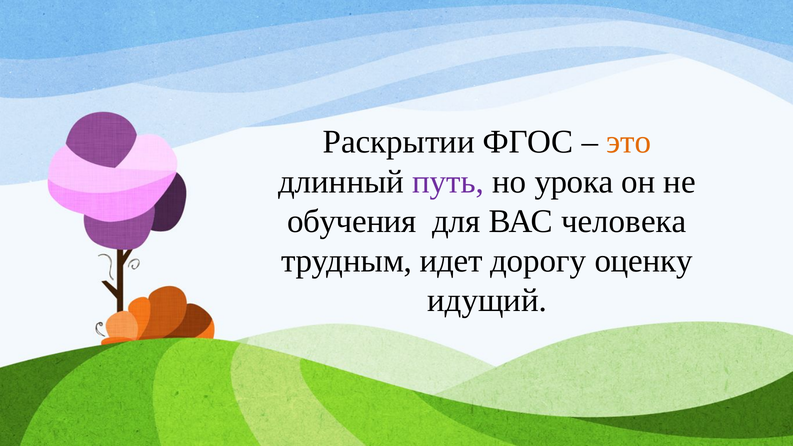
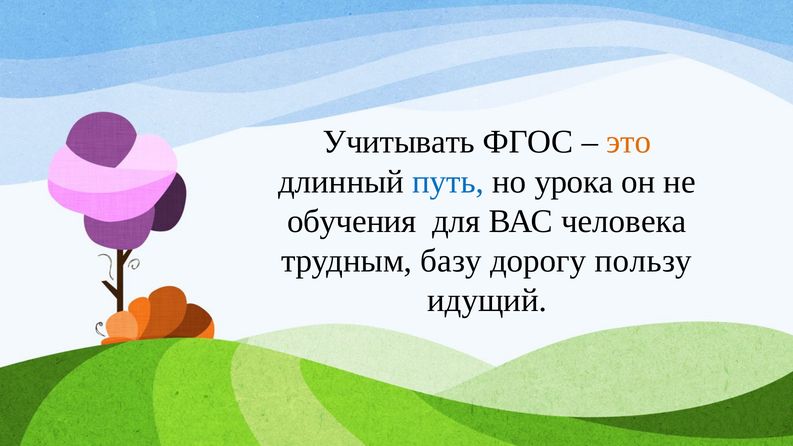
Раскрытии: Раскрытии -> Учитывать
путь colour: purple -> blue
идет: идет -> базу
оценку: оценку -> пользу
